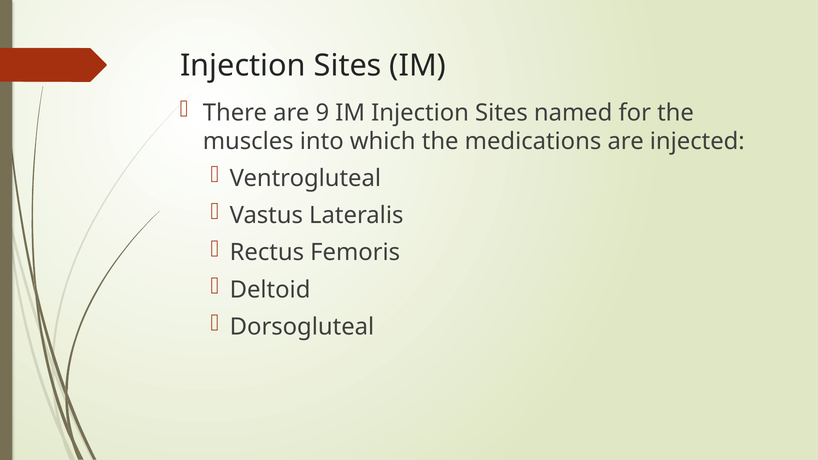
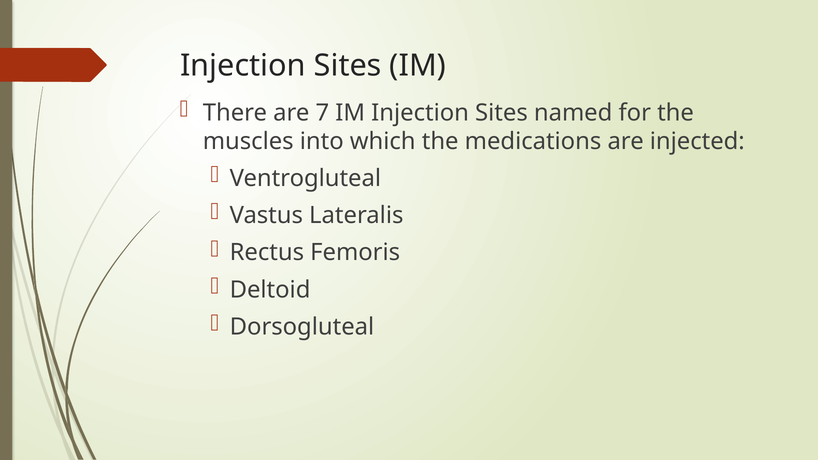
9: 9 -> 7
